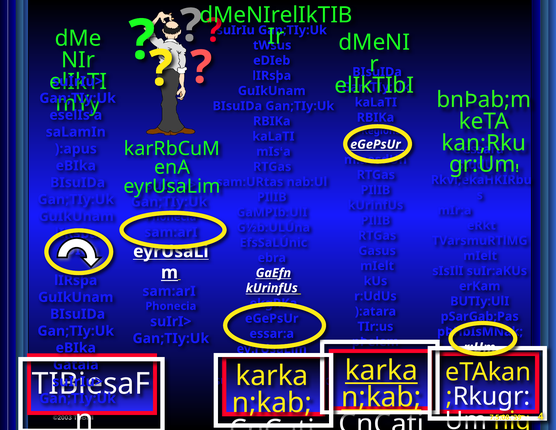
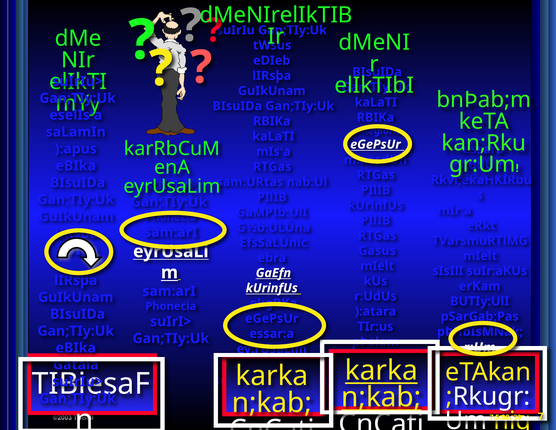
4: 4 -> 7
